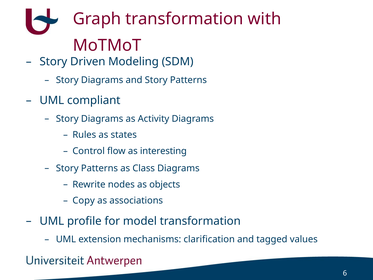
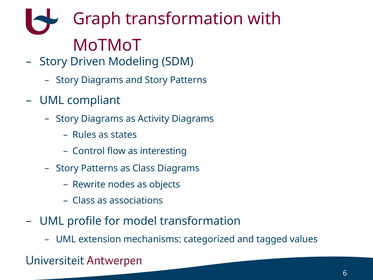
Copy at (84, 200): Copy -> Class
clarification: clarification -> categorized
